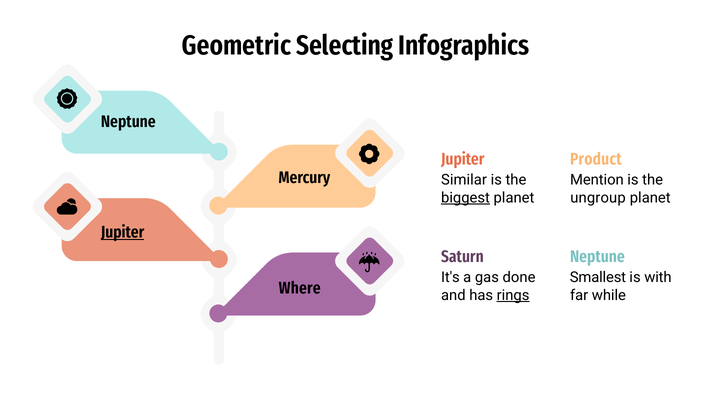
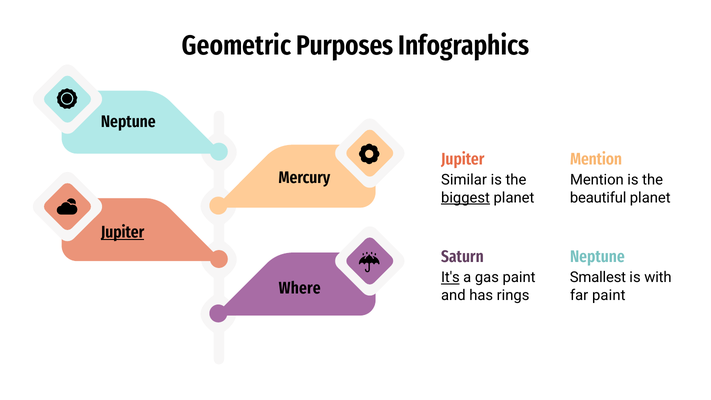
Selecting: Selecting -> Purposes
Product at (596, 159): Product -> Mention
ungroup: ungroup -> beautiful
It's underline: none -> present
gas done: done -> paint
far while: while -> paint
rings underline: present -> none
